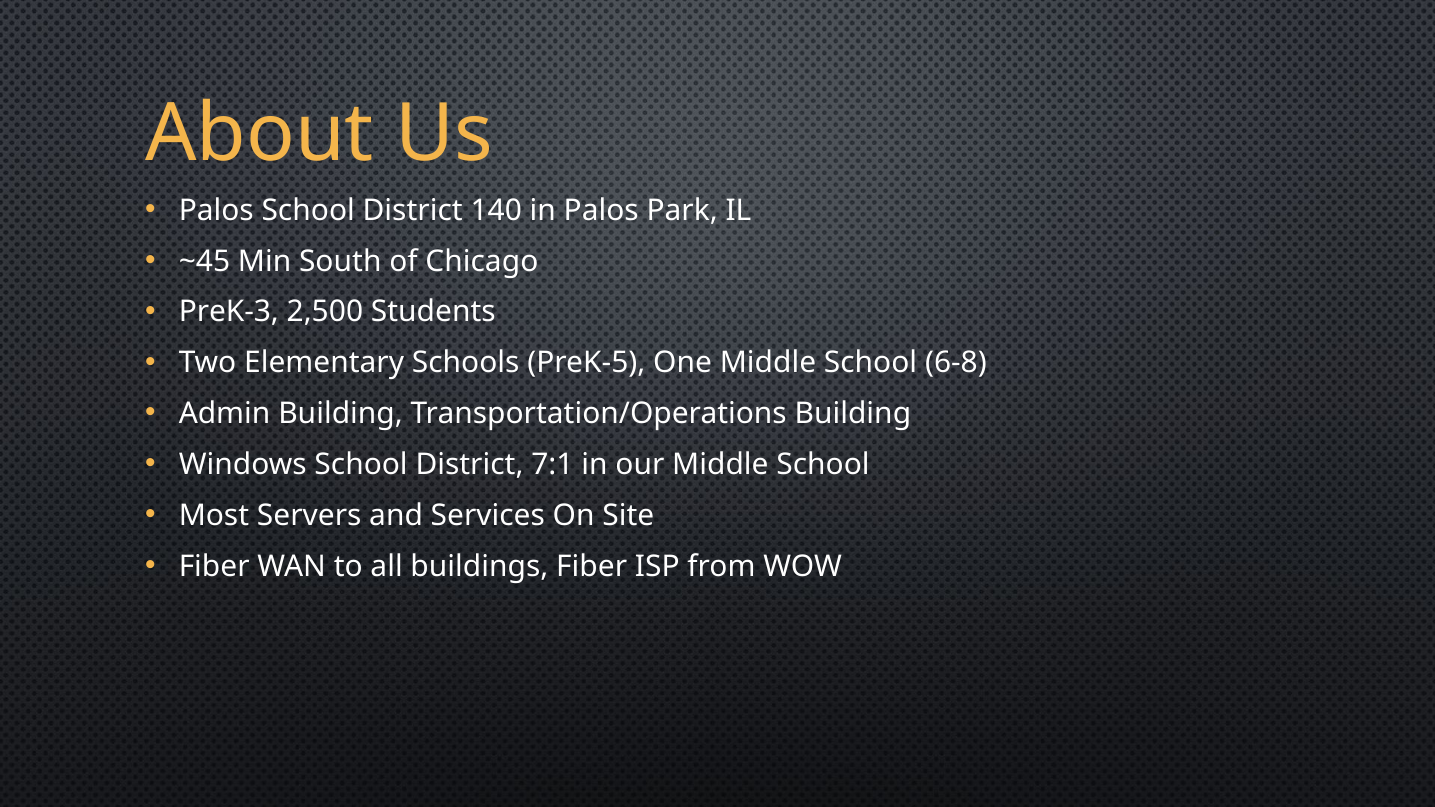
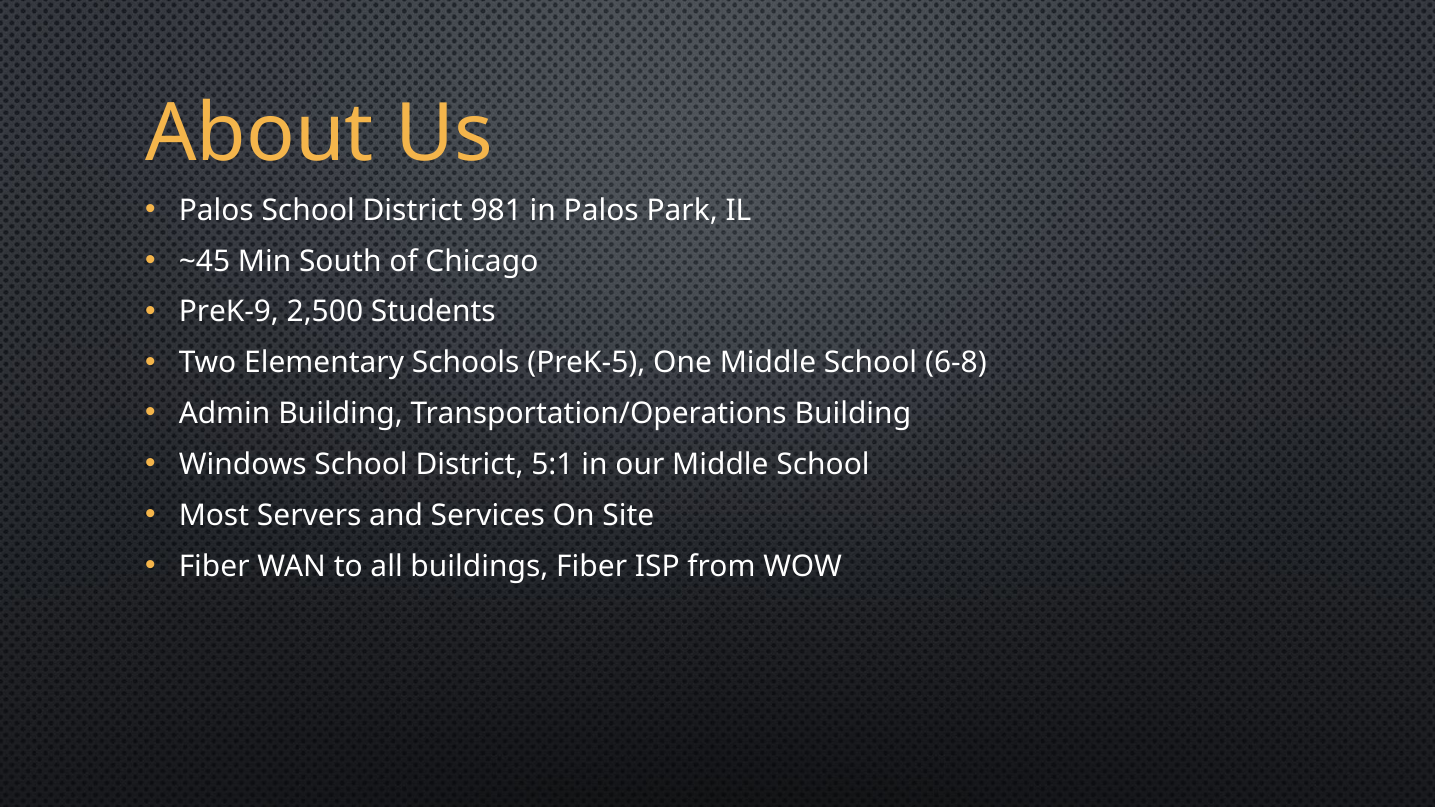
140: 140 -> 981
PreK-3: PreK-3 -> PreK-9
7:1: 7:1 -> 5:1
